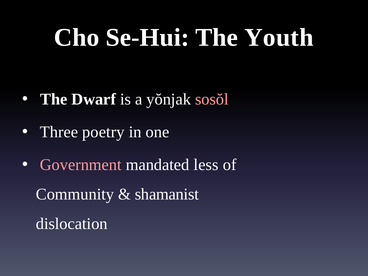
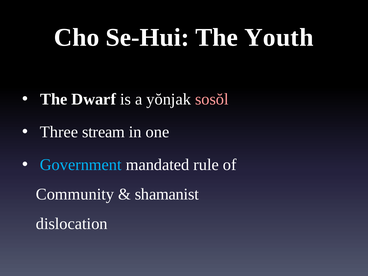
poetry: poetry -> stream
Government colour: pink -> light blue
less: less -> rule
